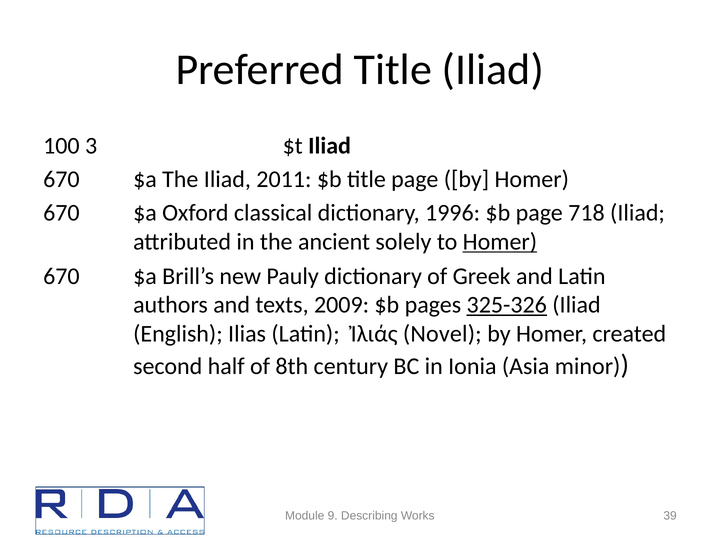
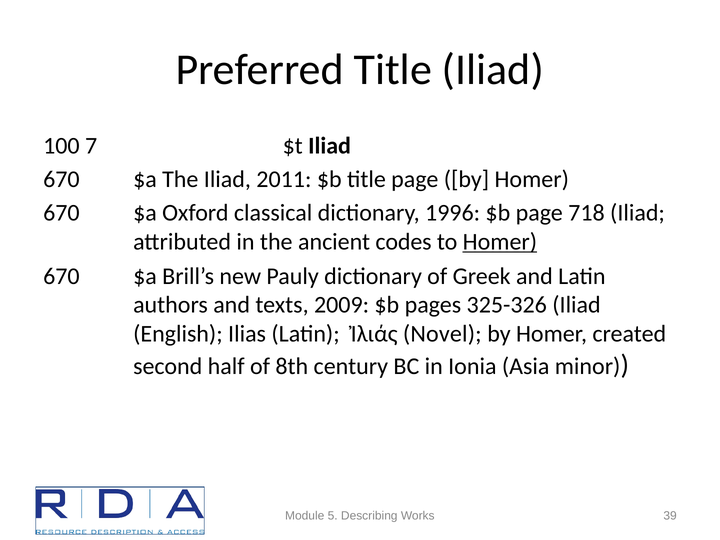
3: 3 -> 7
solely: solely -> codes
325-326 underline: present -> none
9: 9 -> 5
